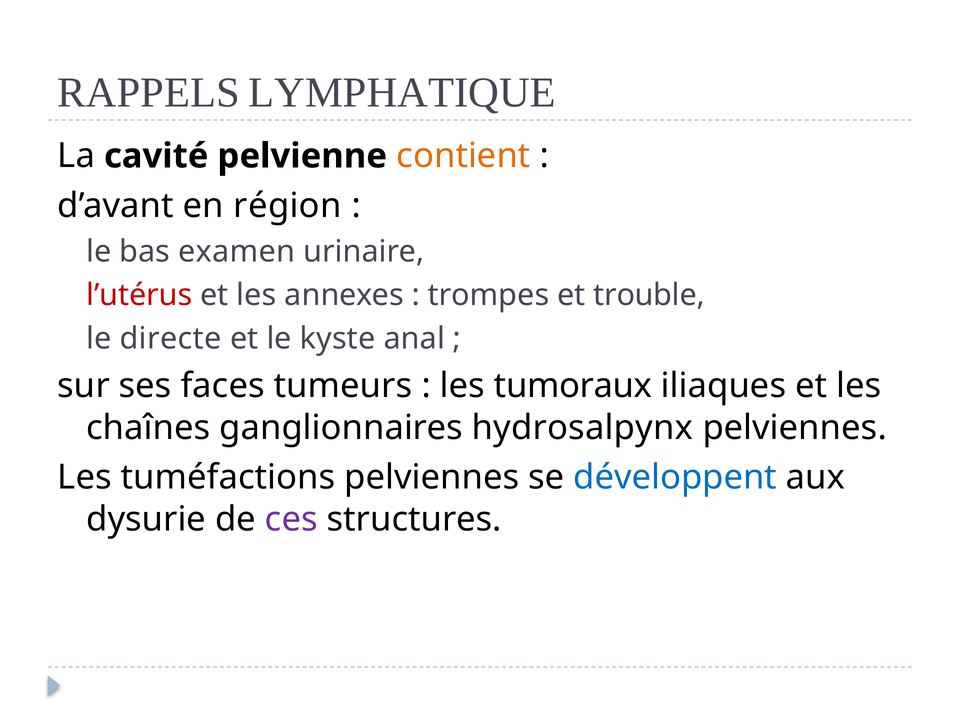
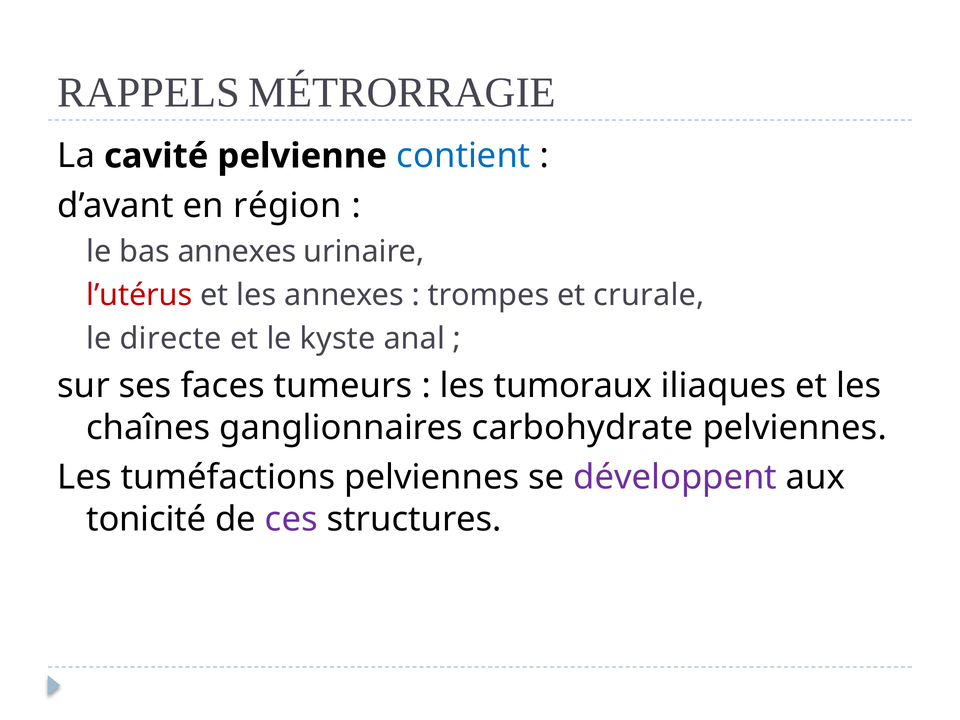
LYMPHATIQUE: LYMPHATIQUE -> MÉTRORRAGIE
contient colour: orange -> blue
bas examen: examen -> annexes
trouble: trouble -> crurale
hydrosalpynx: hydrosalpynx -> carbohydrate
développent colour: blue -> purple
dysurie: dysurie -> tonicité
